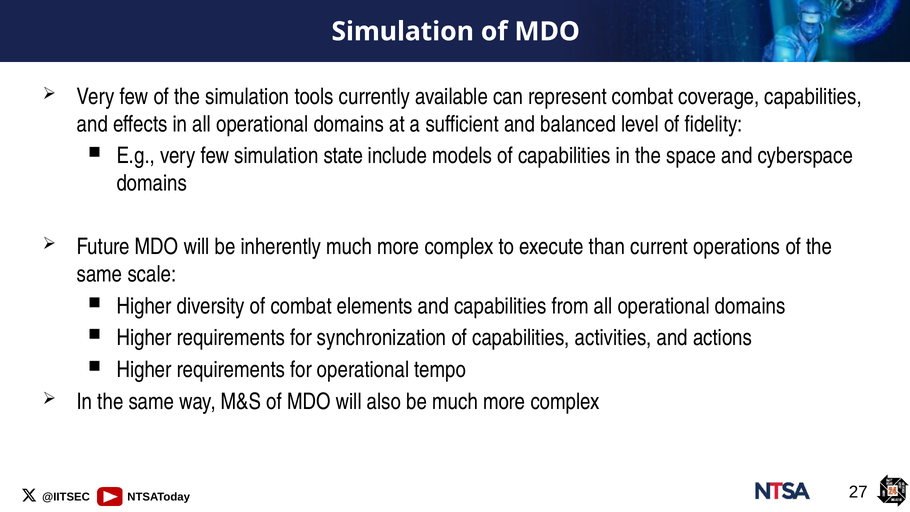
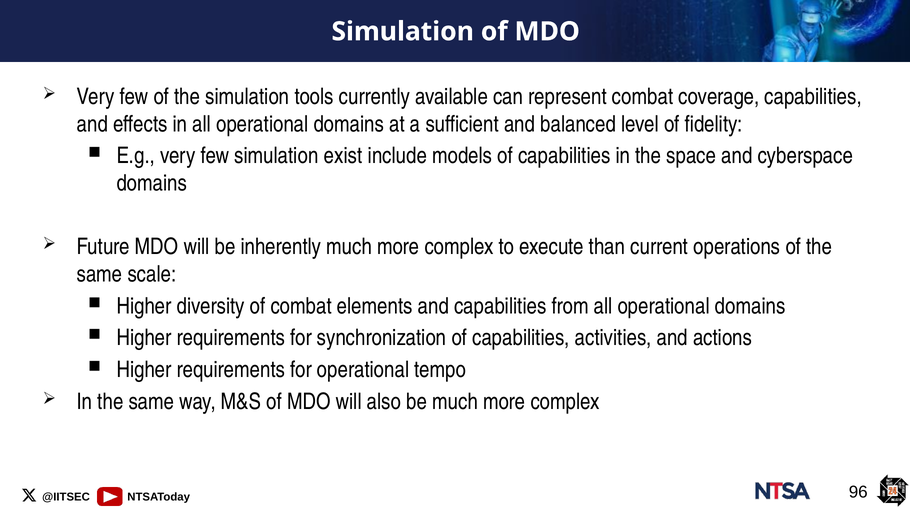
state: state -> exist
27: 27 -> 96
